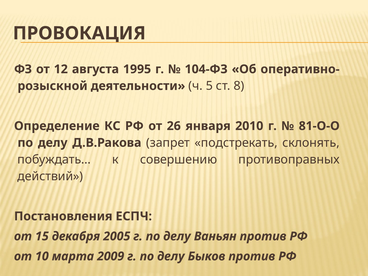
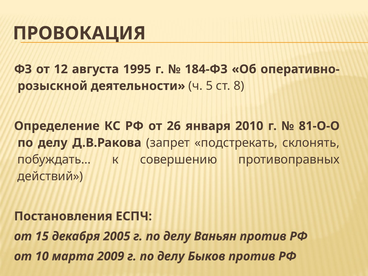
104-ФЗ: 104-ФЗ -> 184-ФЗ
